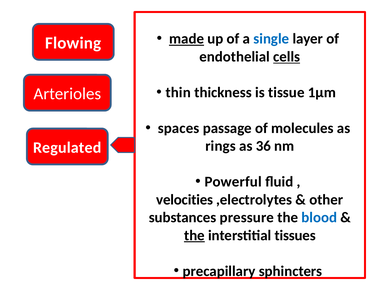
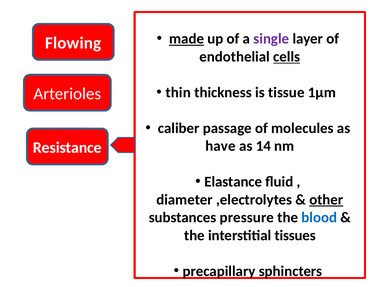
single colour: blue -> purple
spaces: spaces -> caliber
rings: rings -> have
36: 36 -> 14
Regulated: Regulated -> Resistance
Powerful: Powerful -> Elastance
velocities: velocities -> diameter
other underline: none -> present
the at (194, 236) underline: present -> none
